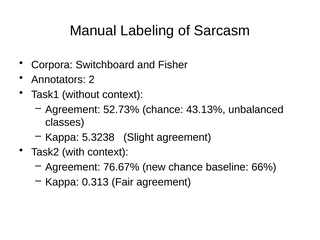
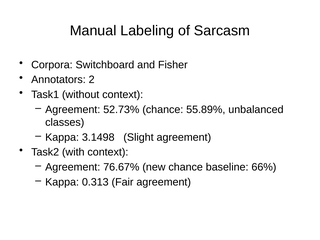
43.13%: 43.13% -> 55.89%
5.3238: 5.3238 -> 3.1498
